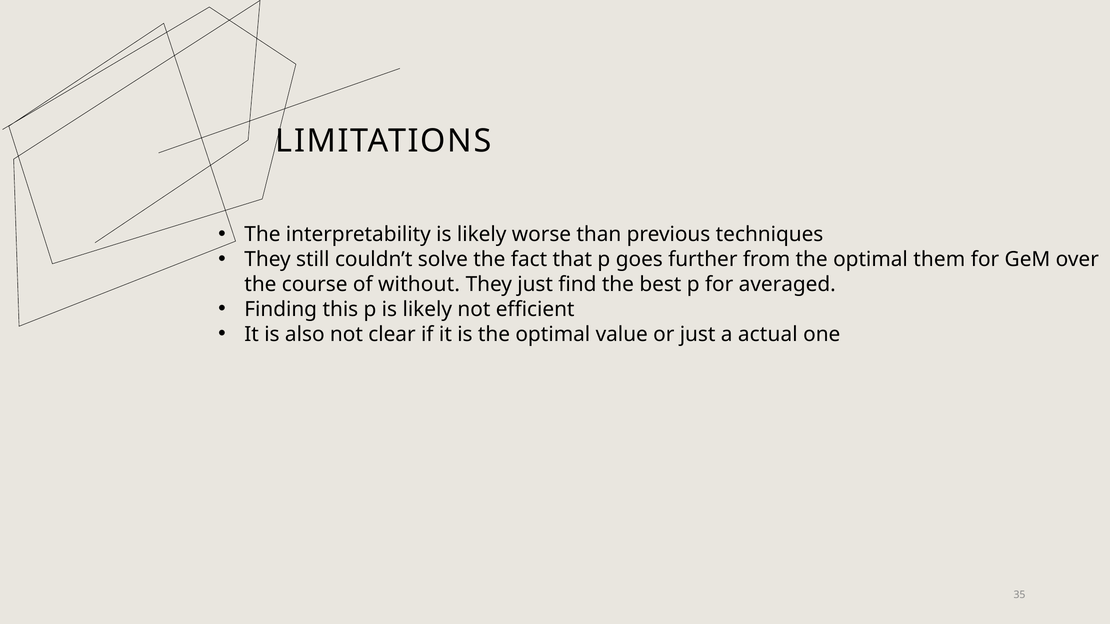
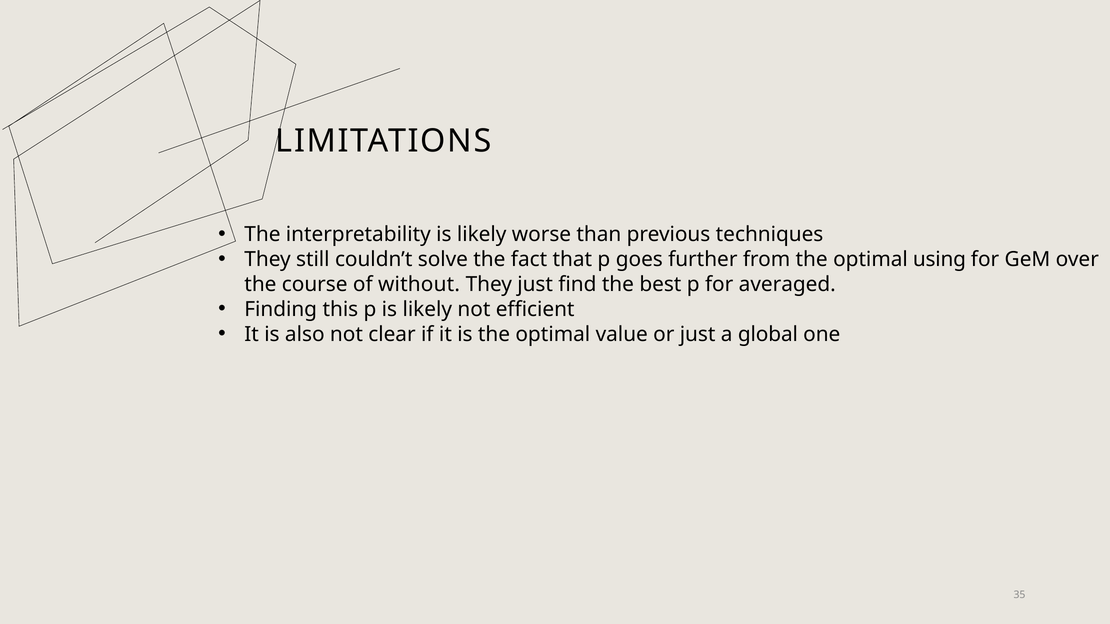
them: them -> using
actual: actual -> global
